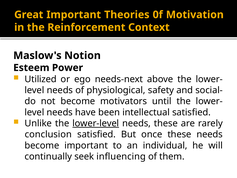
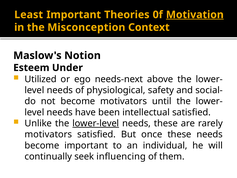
Great: Great -> Least
Motivation underline: none -> present
Reinforcement: Reinforcement -> Misconception
Power: Power -> Under
conclusion at (48, 134): conclusion -> motivators
